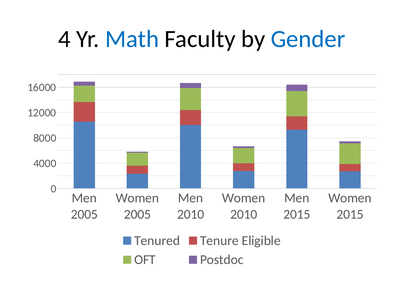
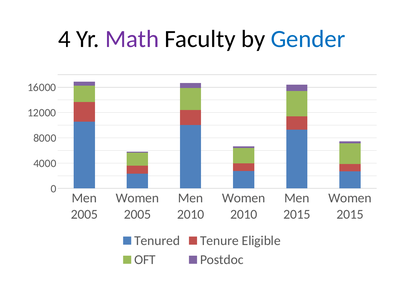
Math colour: blue -> purple
